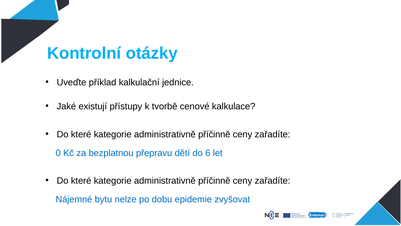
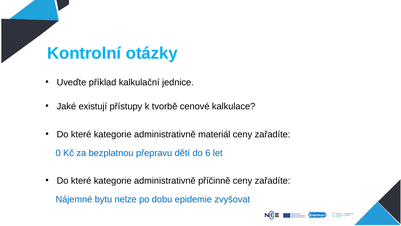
příčinně at (214, 134): příčinně -> materiál
